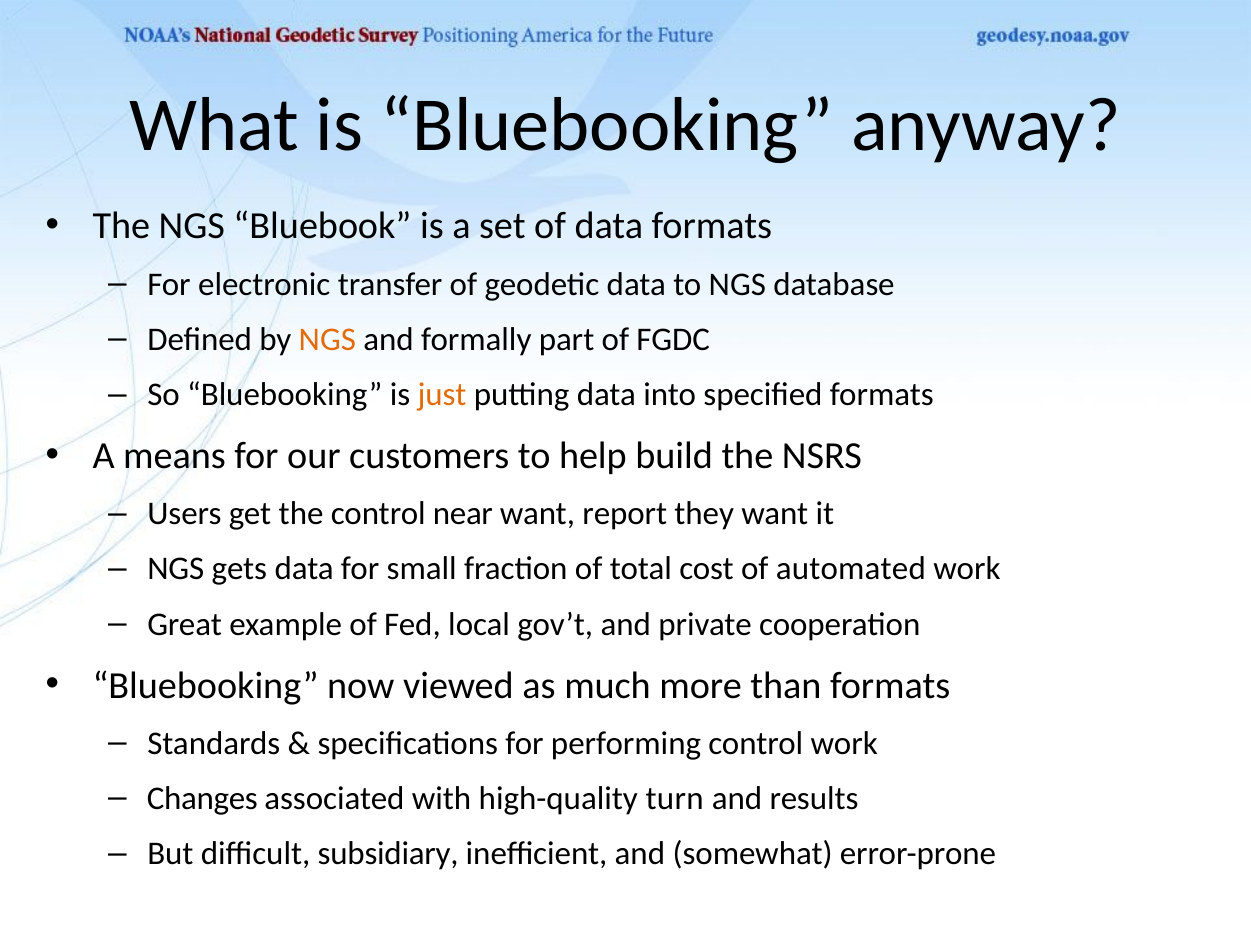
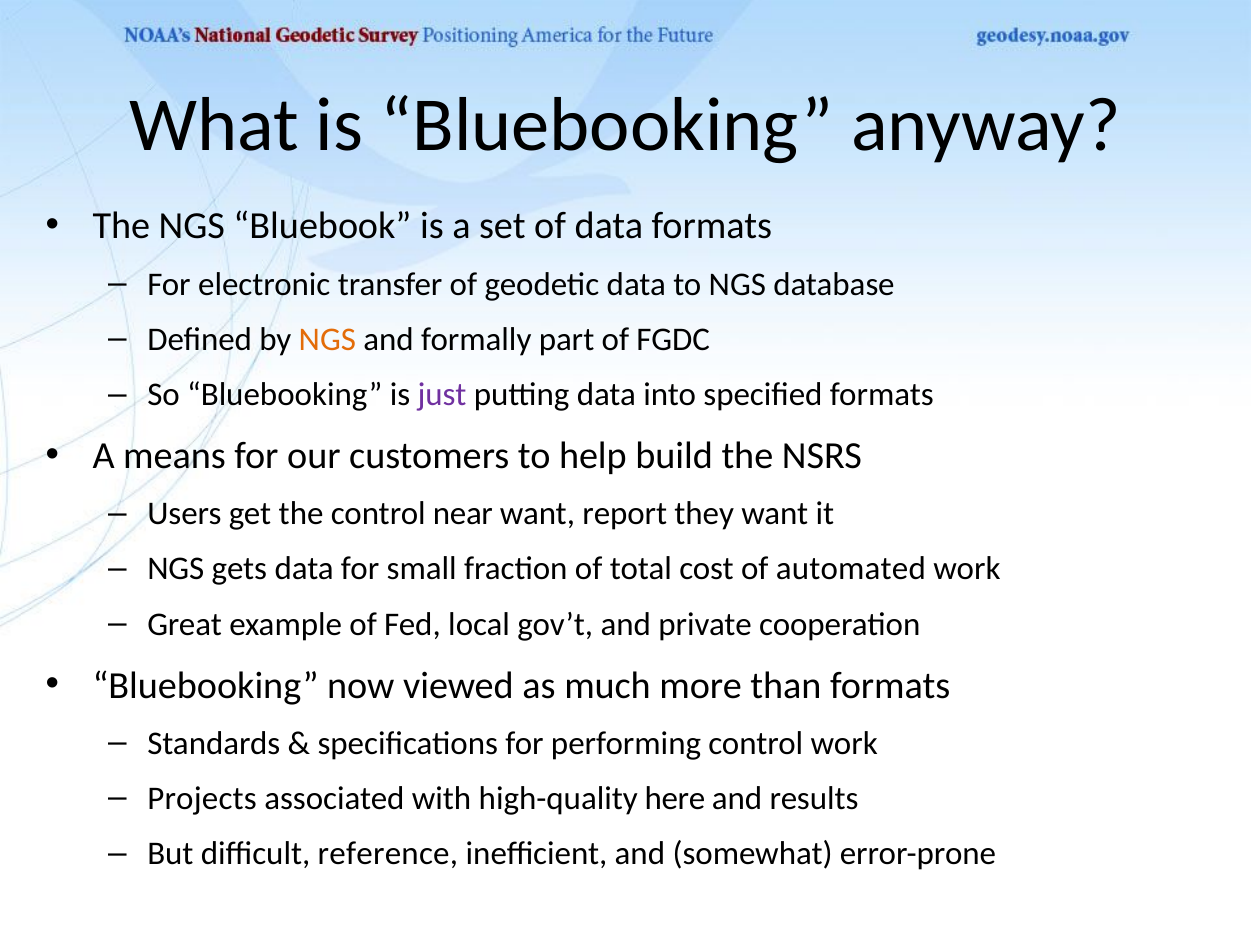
just colour: orange -> purple
Changes: Changes -> Projects
turn: turn -> here
subsidiary: subsidiary -> reference
